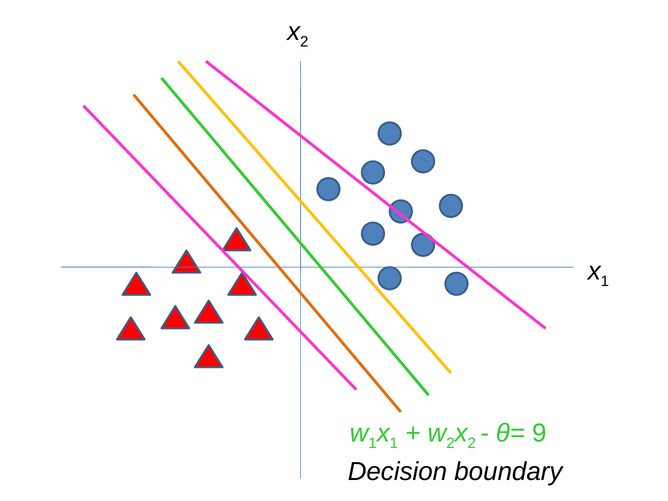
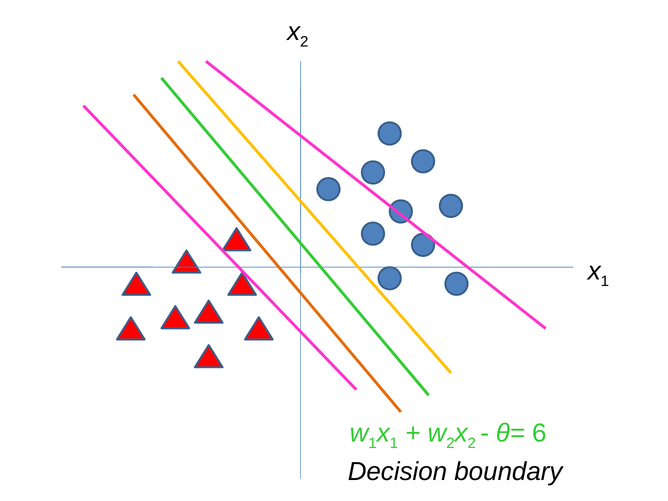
9: 9 -> 6
